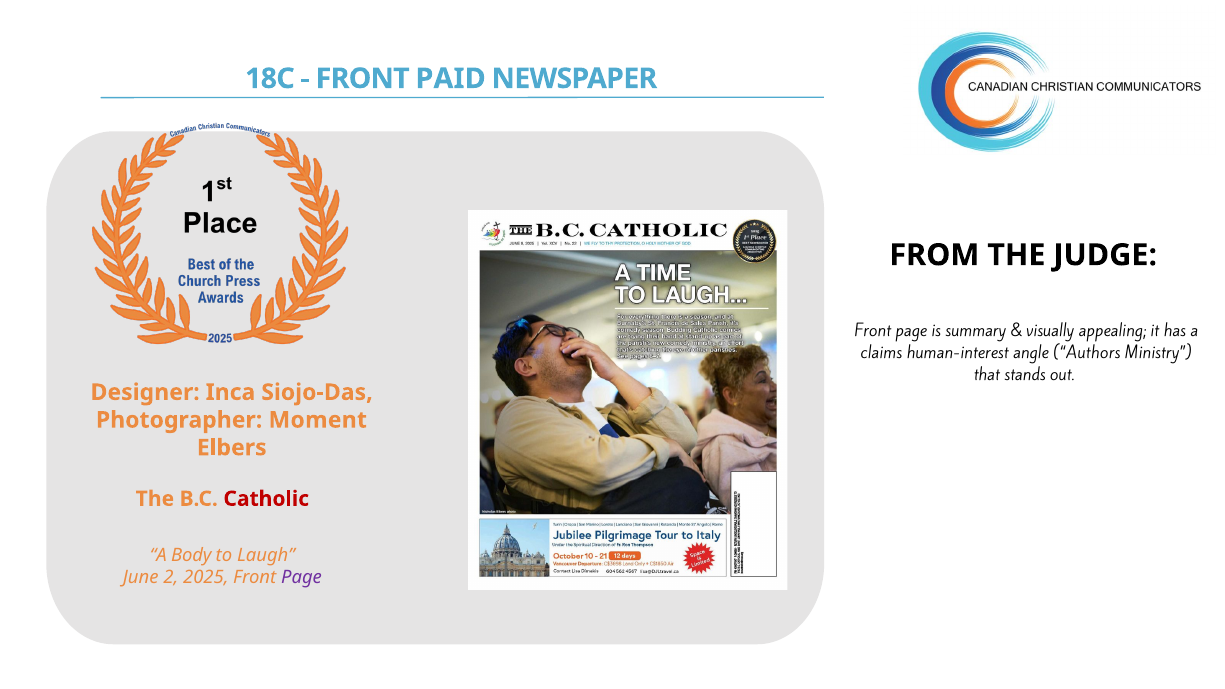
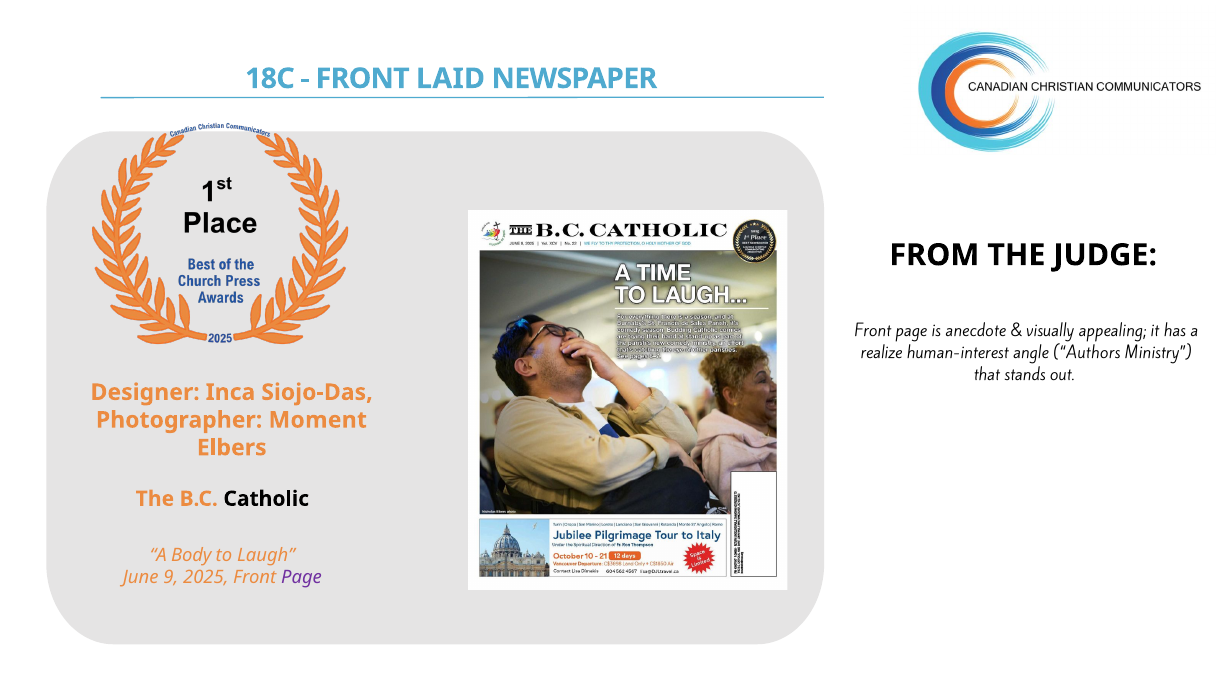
PAID: PAID -> LAID
summary: summary -> anecdote
claims: claims -> realize
Catholic colour: red -> black
2: 2 -> 9
